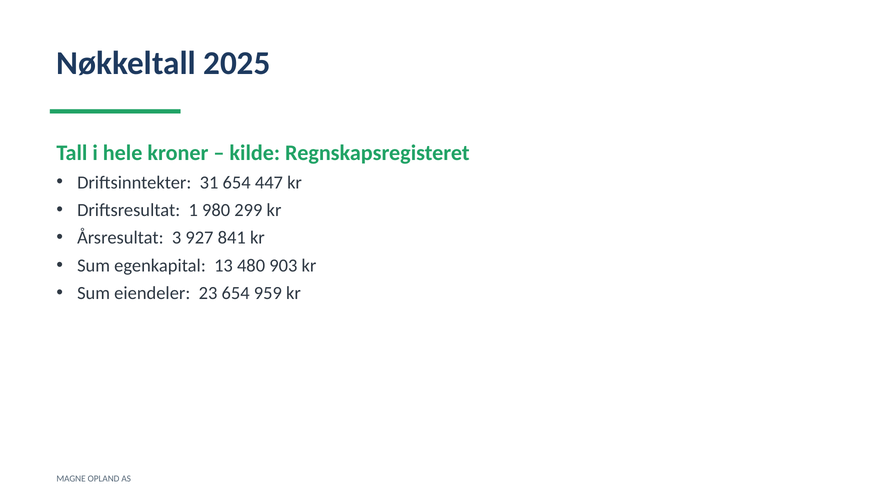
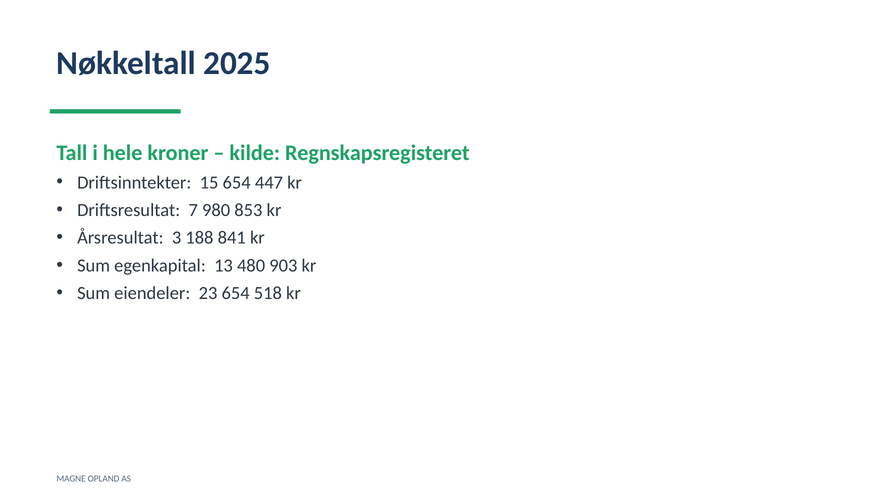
31: 31 -> 15
1: 1 -> 7
299: 299 -> 853
927: 927 -> 188
959: 959 -> 518
